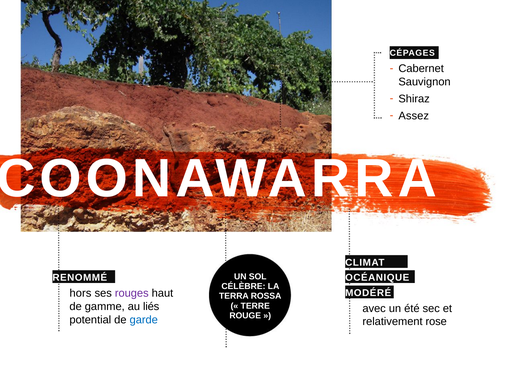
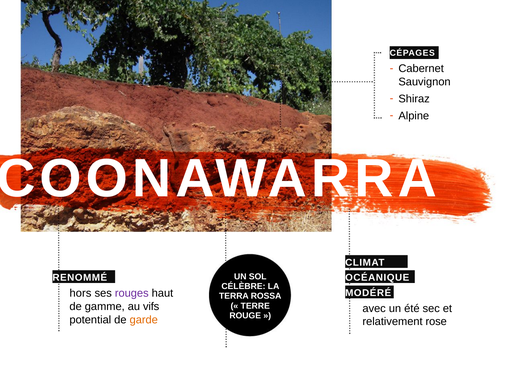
Assez: Assez -> Alpine
liés: liés -> vifs
garde colour: blue -> orange
